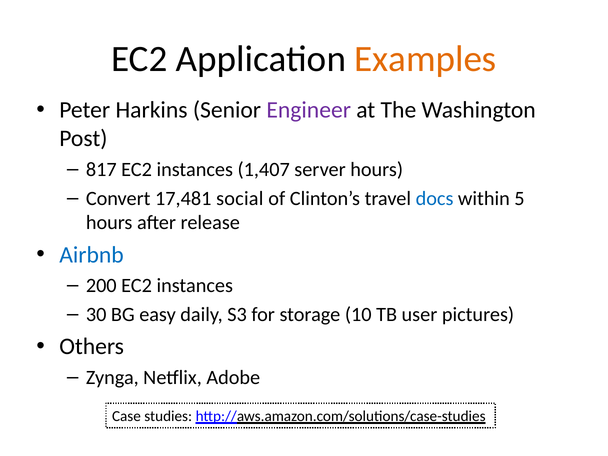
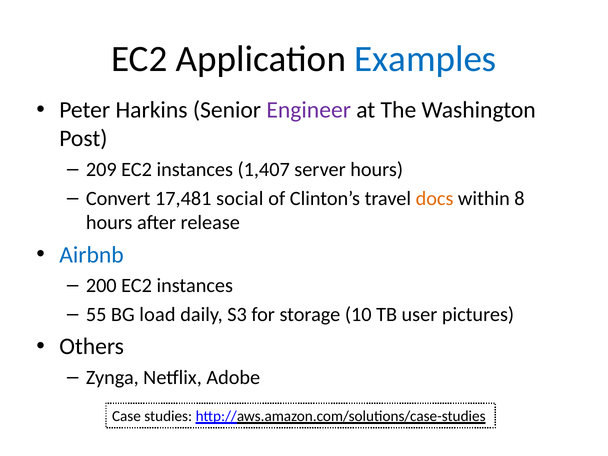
Examples colour: orange -> blue
817: 817 -> 209
docs colour: blue -> orange
5: 5 -> 8
30: 30 -> 55
easy: easy -> load
